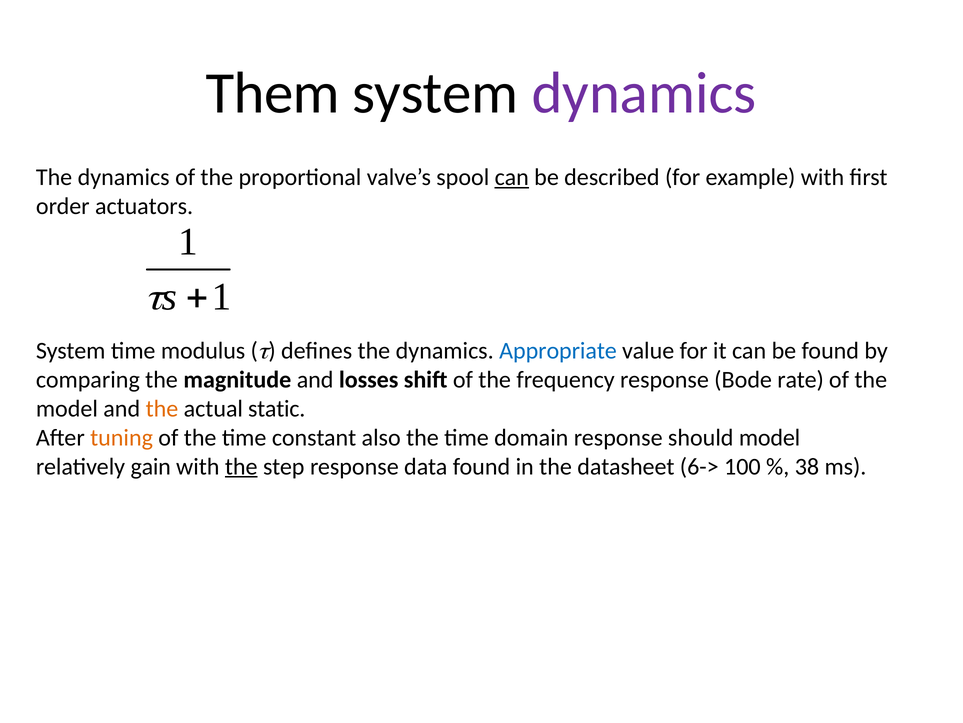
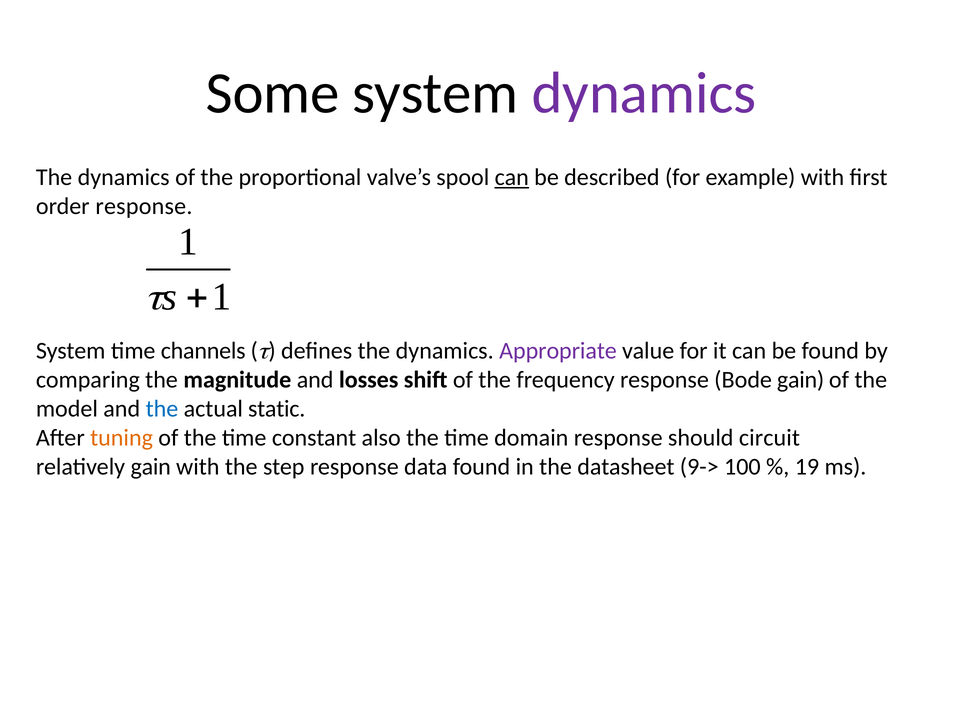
Them: Them -> Some
order actuators: actuators -> response
modulus: modulus -> channels
Appropriate colour: blue -> purple
Bode rate: rate -> gain
the at (162, 408) colour: orange -> blue
should model: model -> circuit
the at (241, 466) underline: present -> none
6->: 6-> -> 9->
38: 38 -> 19
